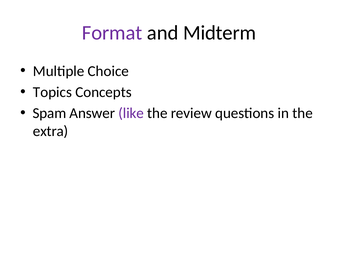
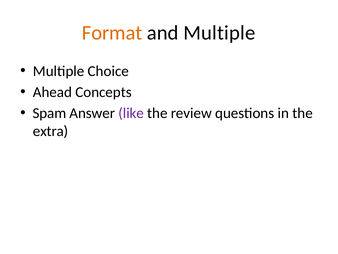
Format colour: purple -> orange
and Midterm: Midterm -> Multiple
Topics: Topics -> Ahead
